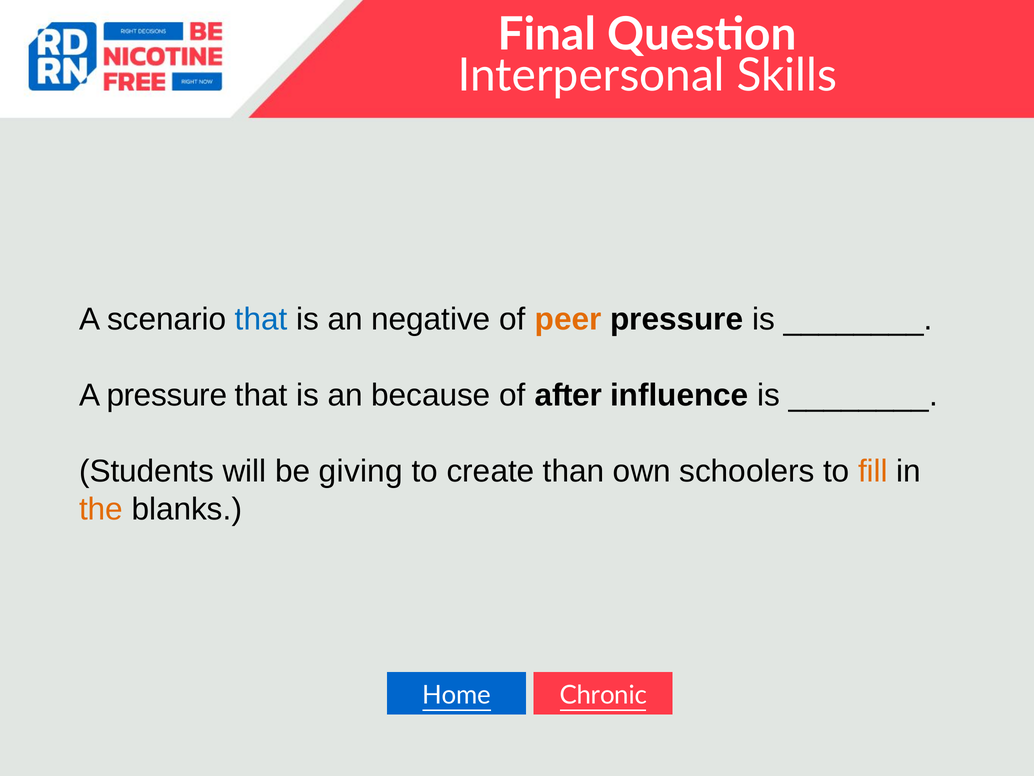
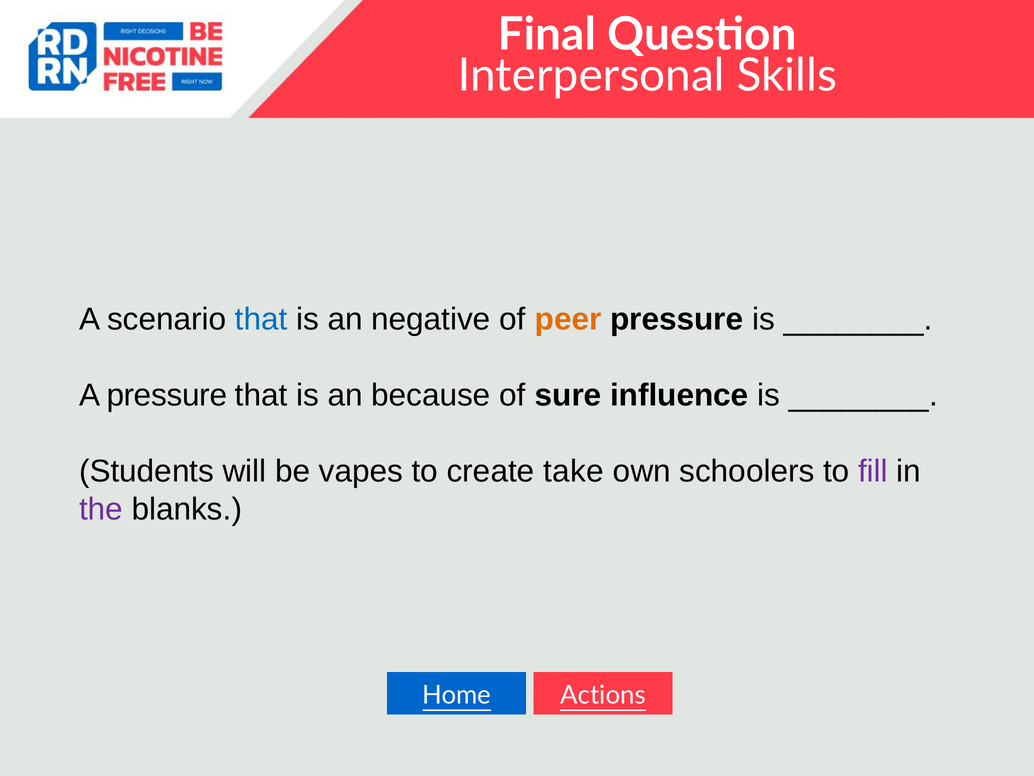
after: after -> sure
giving: giving -> vapes
than: than -> take
fill colour: orange -> purple
the colour: orange -> purple
Chronic: Chronic -> Actions
